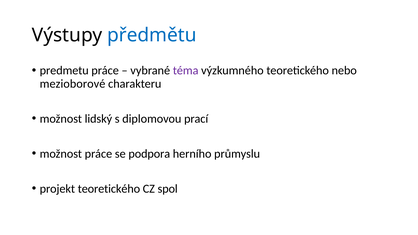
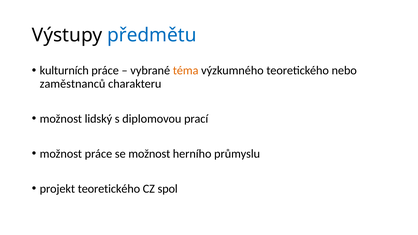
predmetu: predmetu -> kulturních
téma colour: purple -> orange
mezioborové: mezioborové -> zaměstnanců
se podpora: podpora -> možnost
